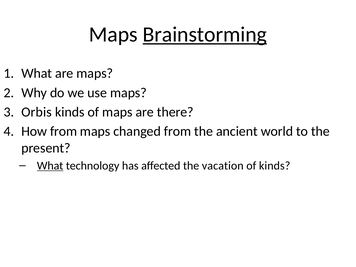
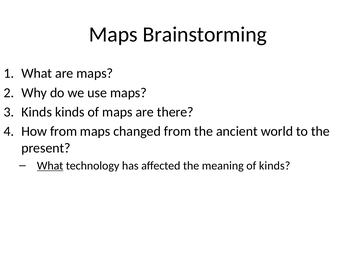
Brainstorming underline: present -> none
Orbis at (37, 112): Orbis -> Kinds
vacation: vacation -> meaning
